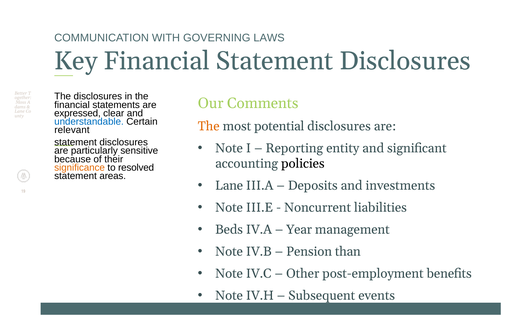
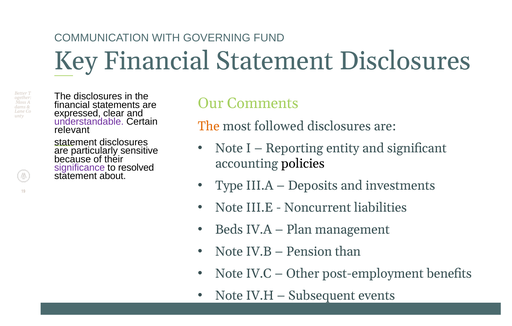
LAWS: LAWS -> FUND
understandable colour: blue -> purple
potential: potential -> followed
significance colour: orange -> purple
areas: areas -> about
Lane at (229, 186): Lane -> Type
Year: Year -> Plan
